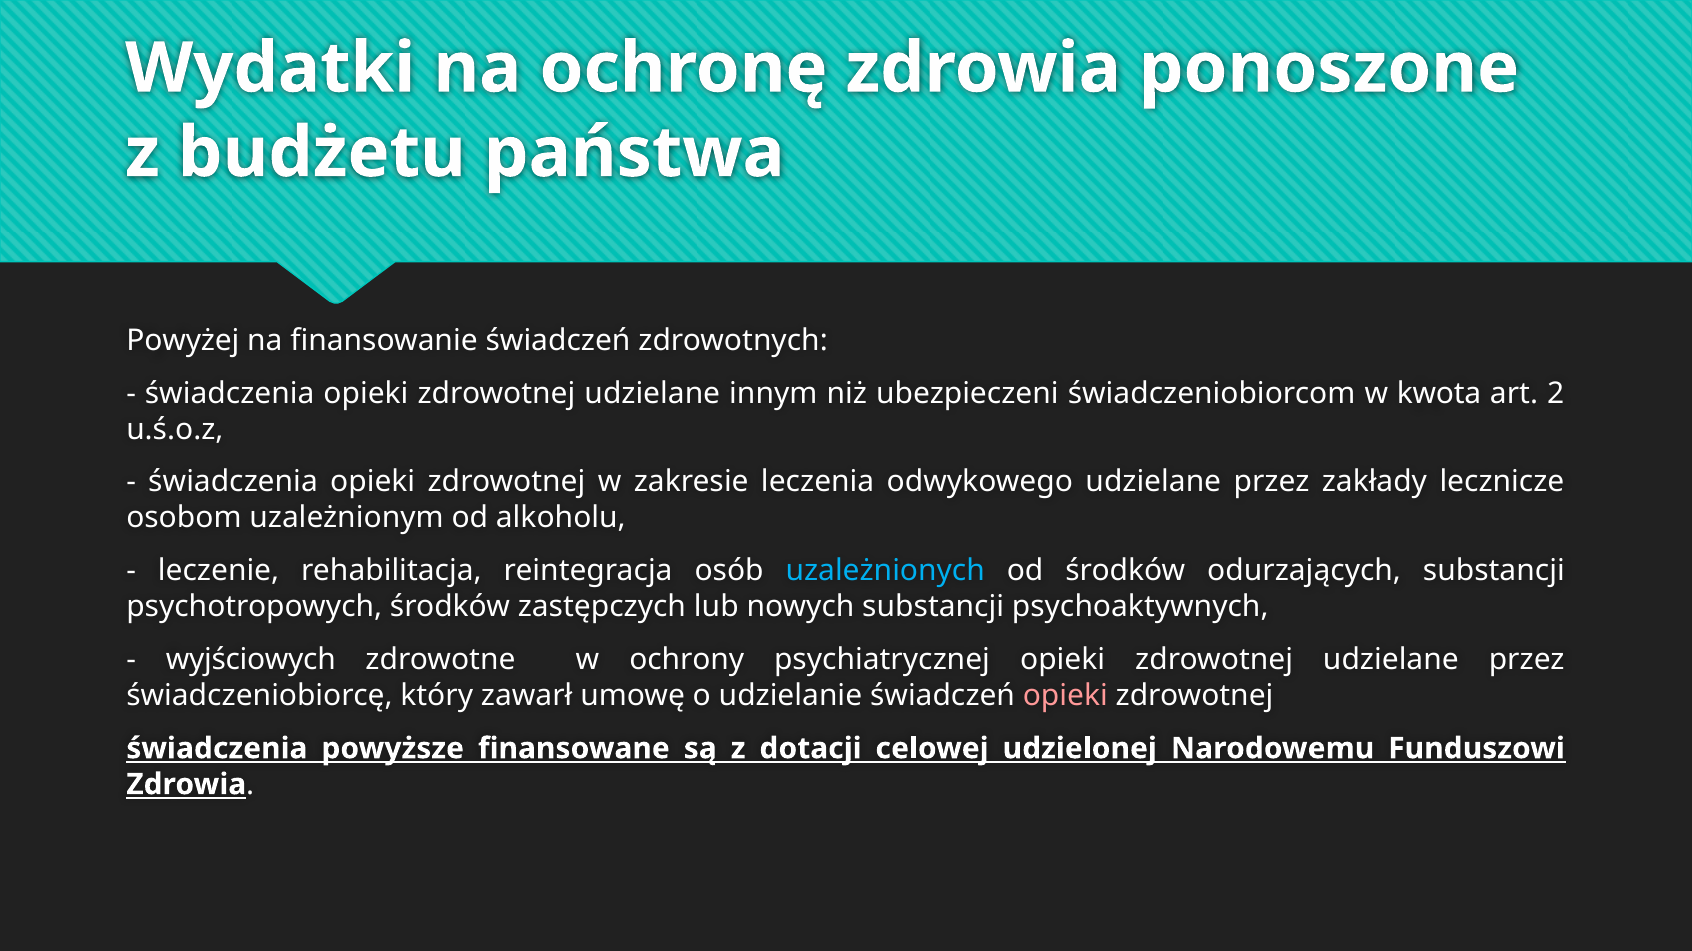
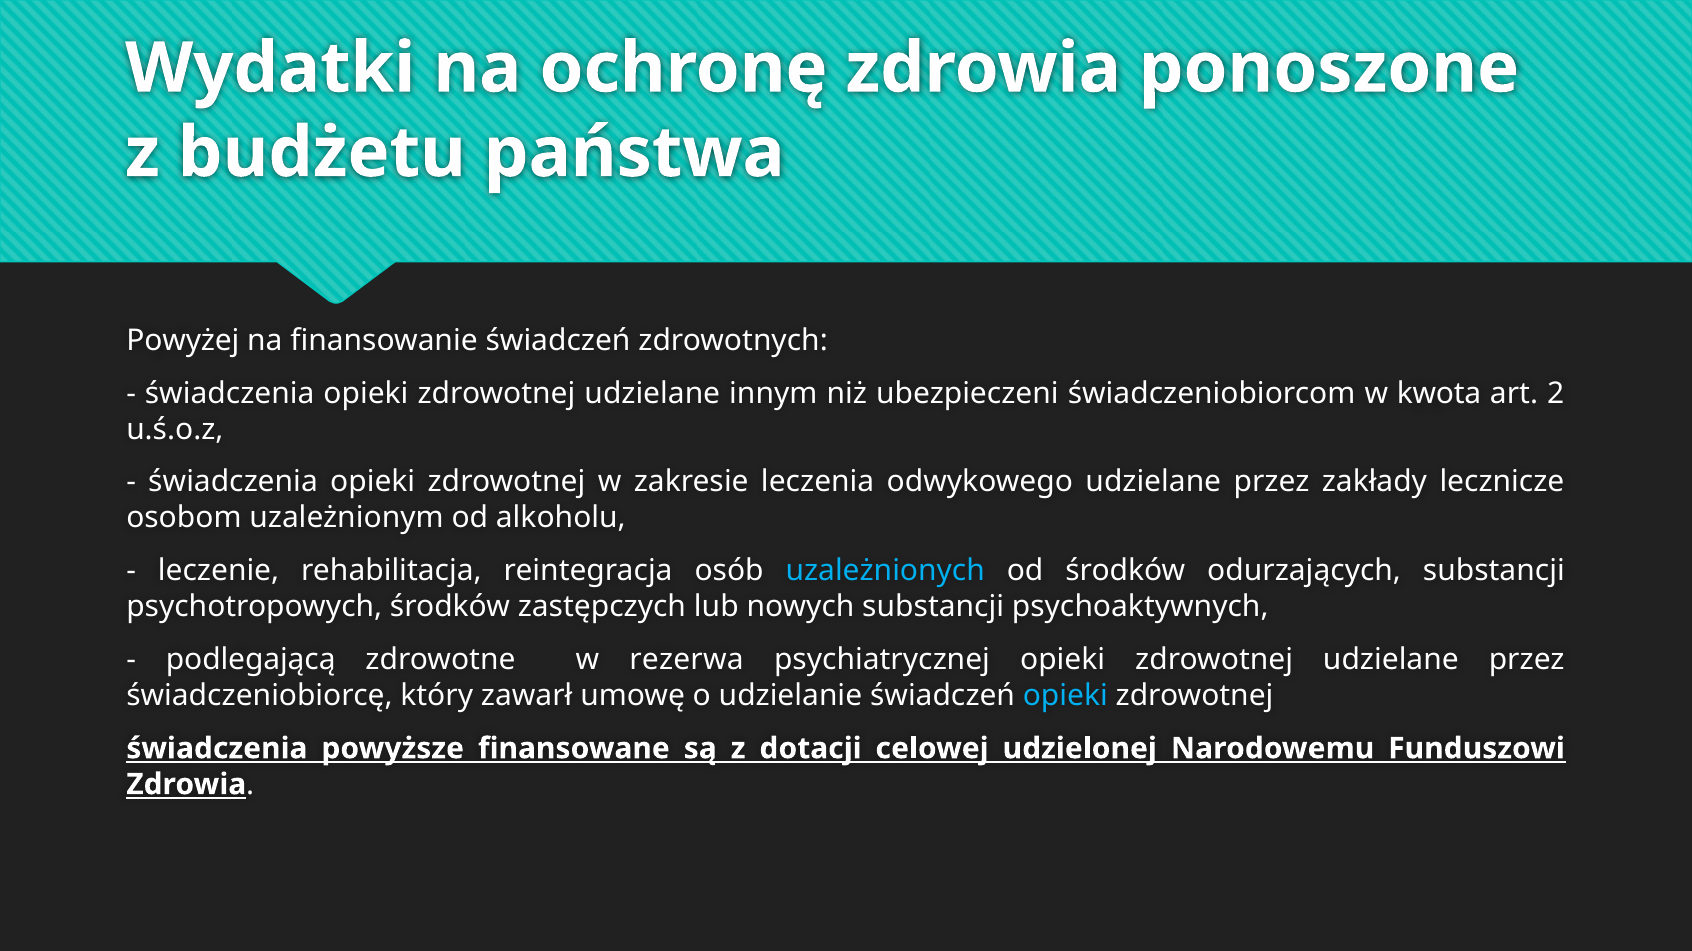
wyjściowych: wyjściowych -> podlegającą
ochrony: ochrony -> rezerwa
opieki at (1065, 696) colour: pink -> light blue
